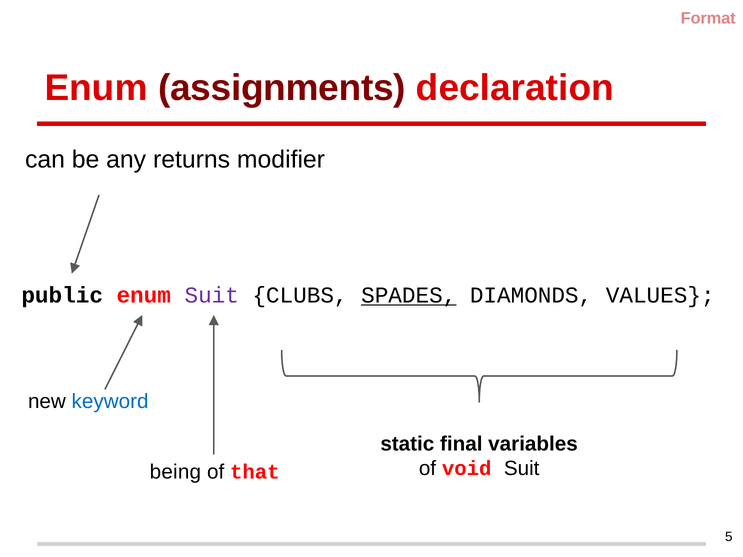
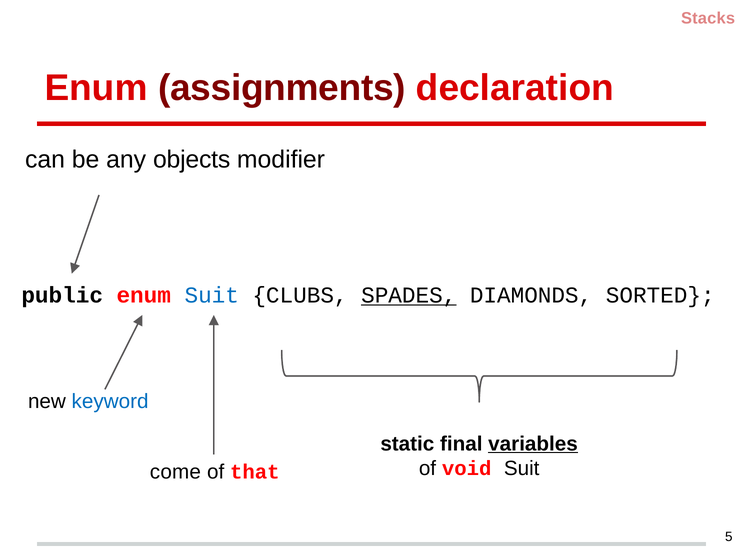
Format: Format -> Stacks
returns: returns -> objects
Suit at (212, 295) colour: purple -> blue
VALUES: VALUES -> SORTED
variables underline: none -> present
being: being -> come
